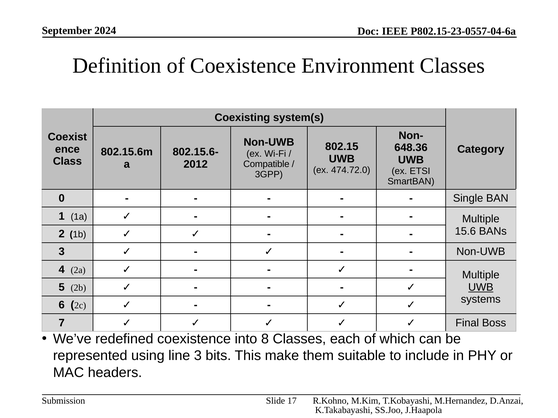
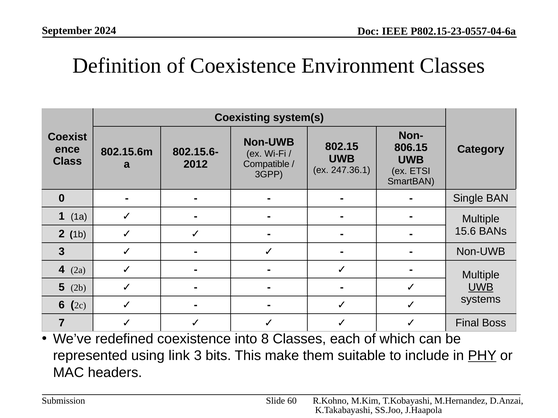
648.36: 648.36 -> 806.15
474.72.0: 474.72.0 -> 247.36.1
line: line -> link
PHY underline: none -> present
17: 17 -> 60
